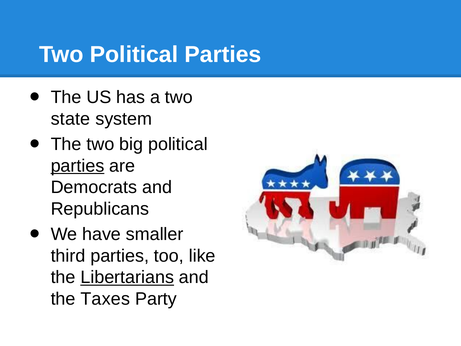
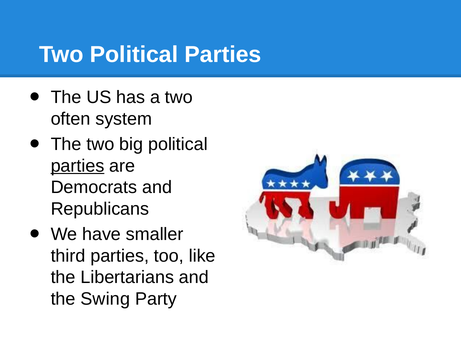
state: state -> often
Libertarians underline: present -> none
Taxes: Taxes -> Swing
